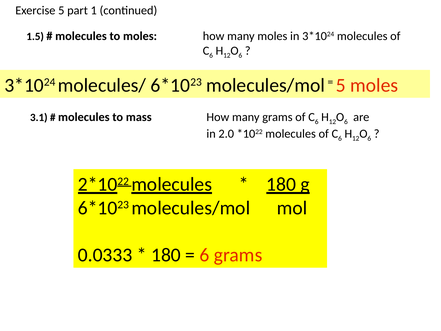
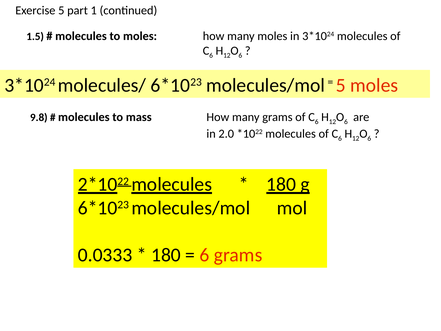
3.1: 3.1 -> 9.8
